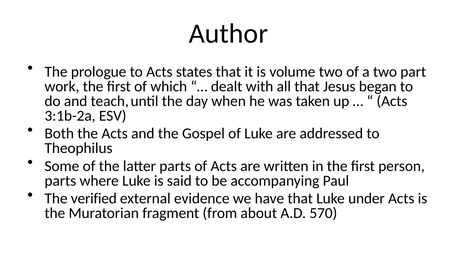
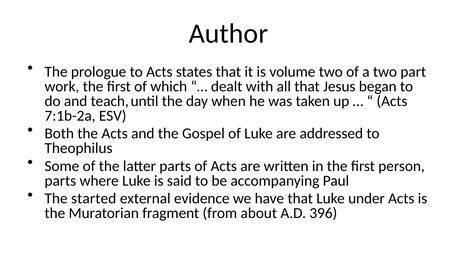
3:1b-2a: 3:1b-2a -> 7:1b-2a
verified: verified -> started
570: 570 -> 396
